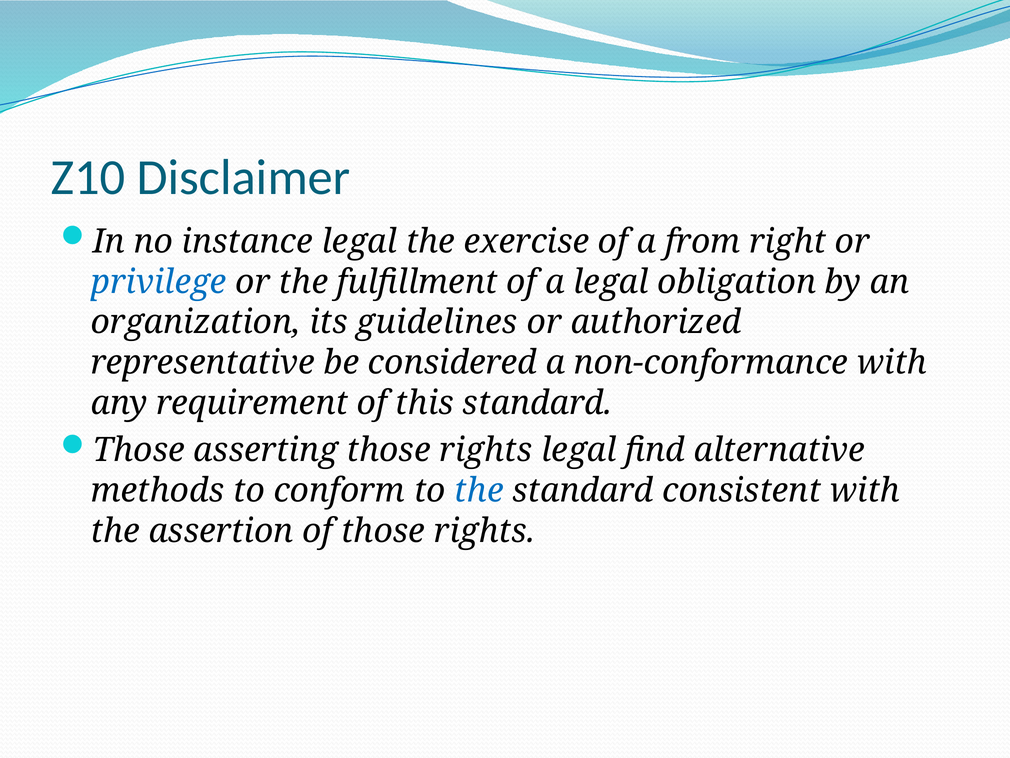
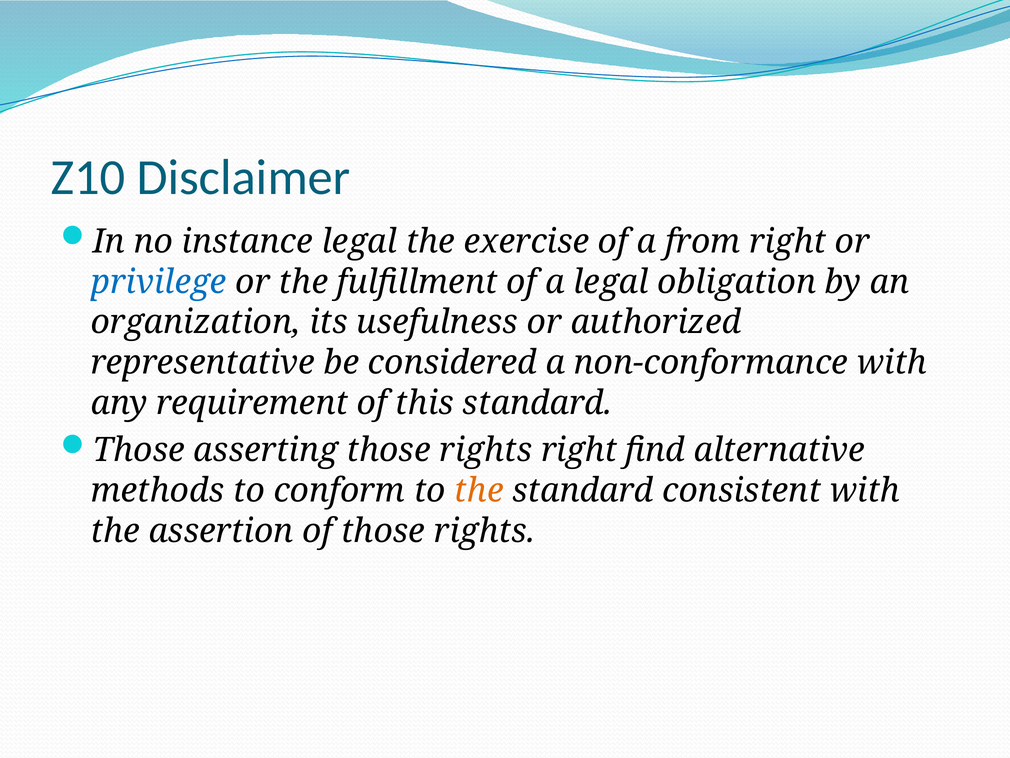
guidelines: guidelines -> usefulness
rights legal: legal -> right
the at (479, 490) colour: blue -> orange
